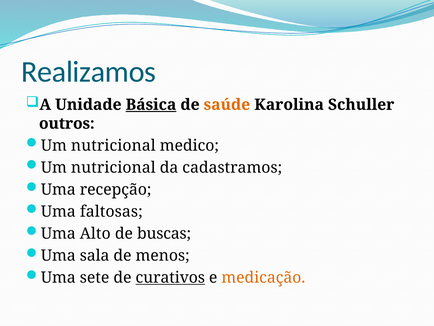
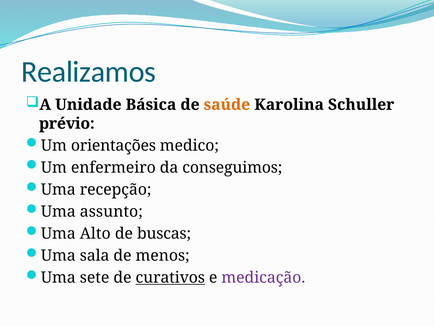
Básica underline: present -> none
outros: outros -> prévio
nutricional at (113, 145): nutricional -> orientações
nutricional at (113, 167): nutricional -> enfermeiro
cadastramos: cadastramos -> conseguimos
faltosas: faltosas -> assunto
medicação colour: orange -> purple
